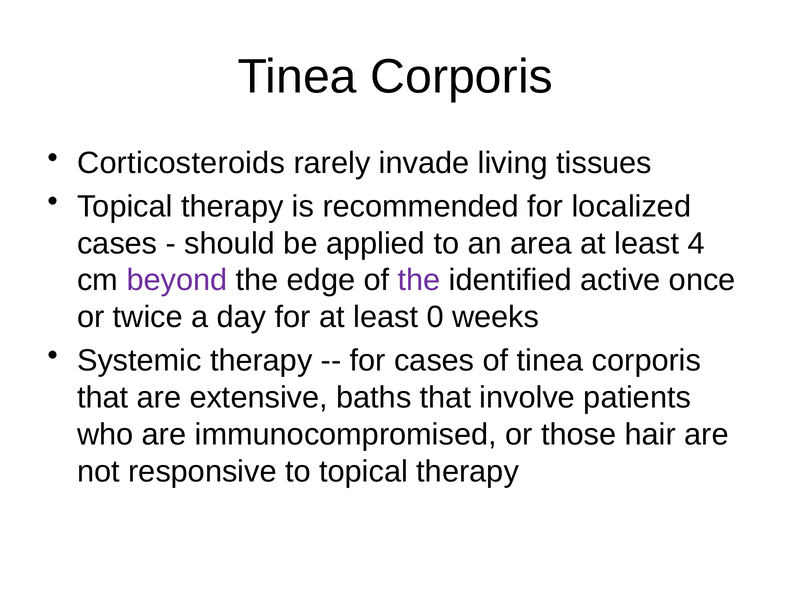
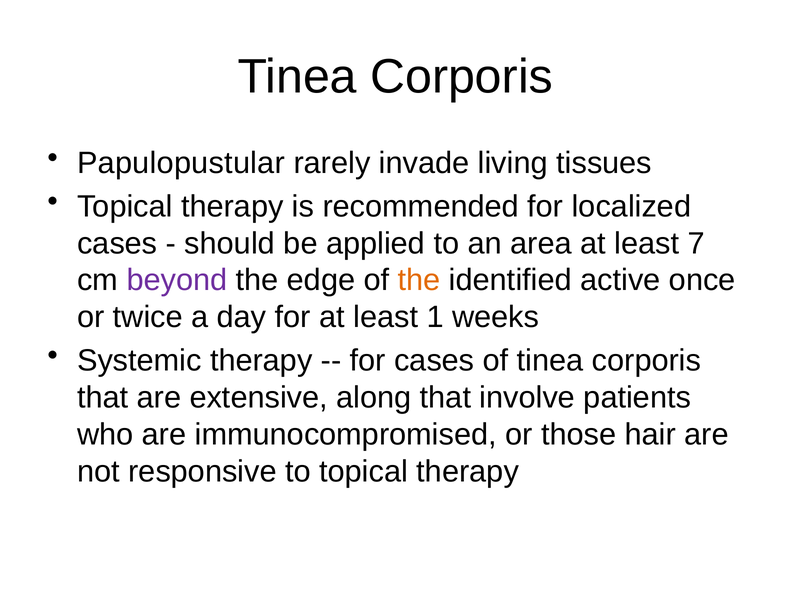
Corticosteroids: Corticosteroids -> Papulopustular
4: 4 -> 7
the at (419, 280) colour: purple -> orange
0: 0 -> 1
baths: baths -> along
